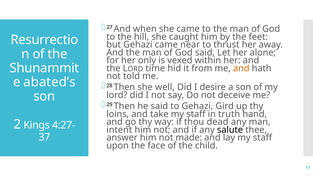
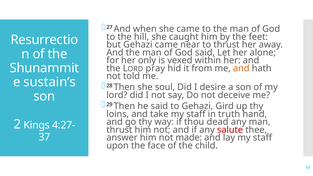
time: time -> pray
abated’s: abated’s -> sustain’s
well: well -> soul
intent at (119, 130): intent -> thrust
salute colour: black -> red
